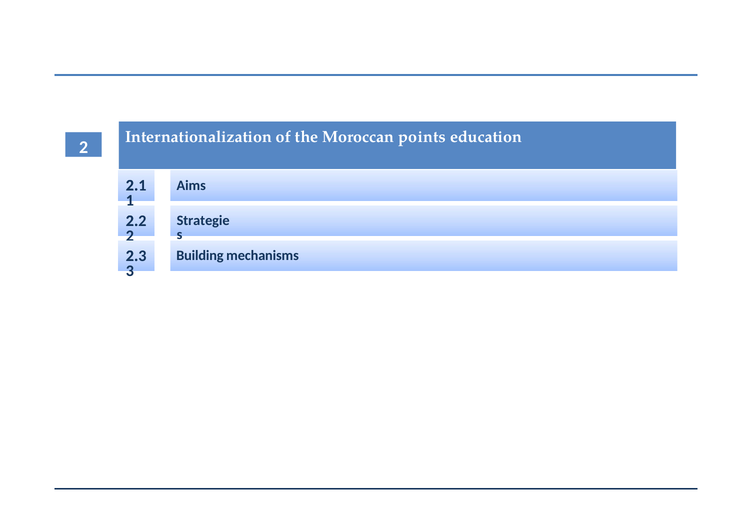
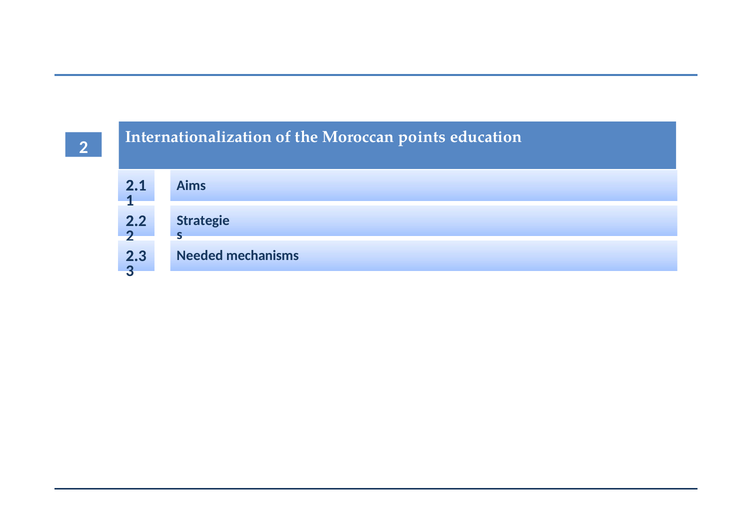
Building: Building -> Needed
